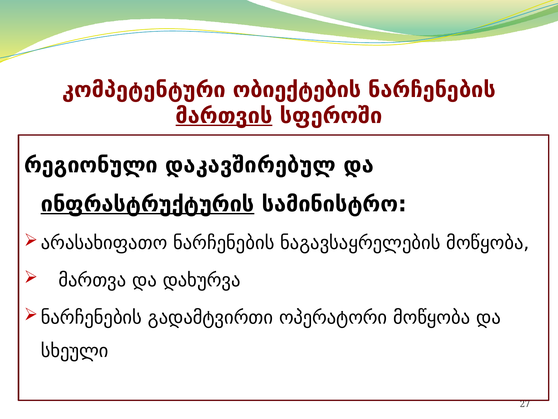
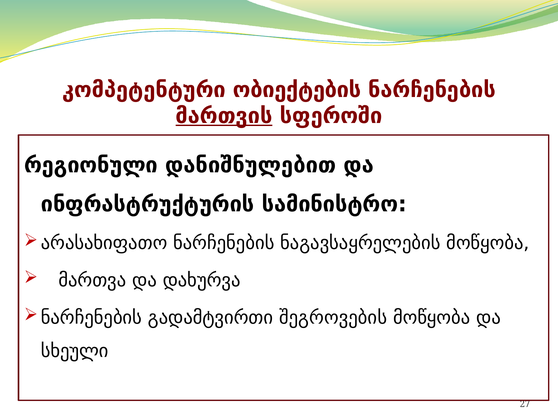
დაკავშირებულ: დაკავშირებულ -> დანიშნულებით
ინფრასტრუქტურის underline: present -> none
ოპერატორი: ოპერატორი -> შეგროვების
